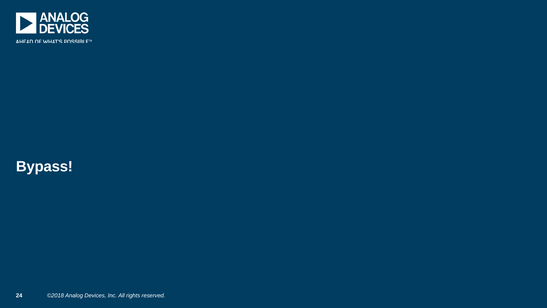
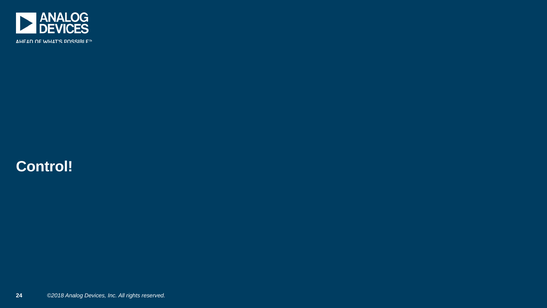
Bypass: Bypass -> Control
